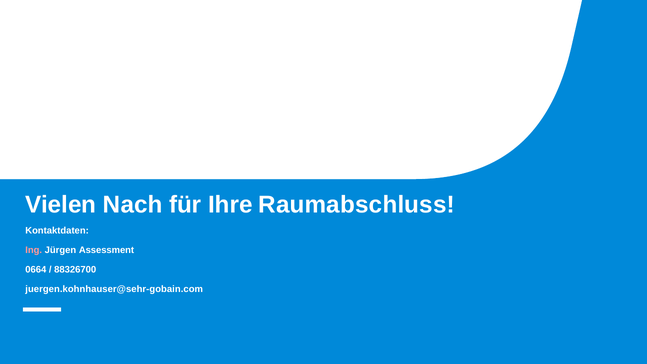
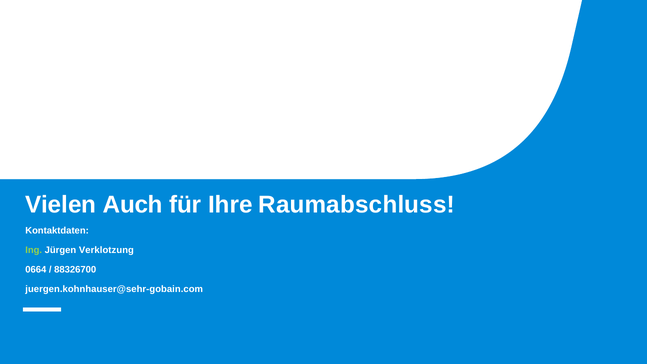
Nach: Nach -> Auch
Ing colour: pink -> light green
Assessment: Assessment -> Verklotzung
